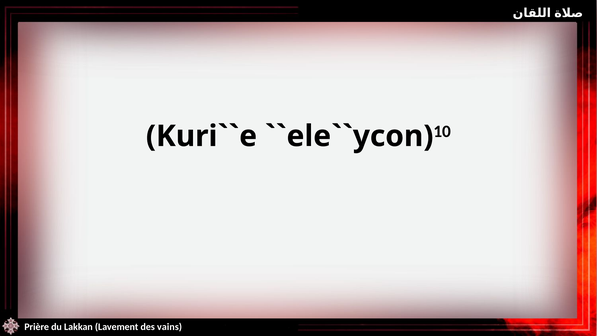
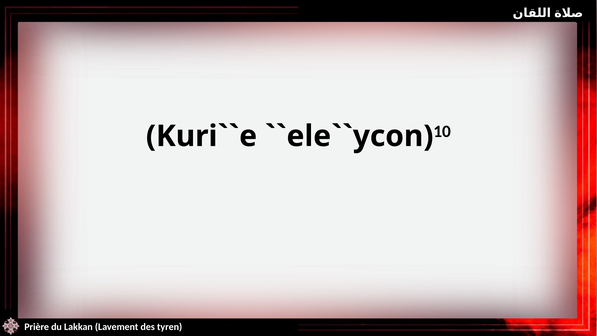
vains: vains -> tyren
